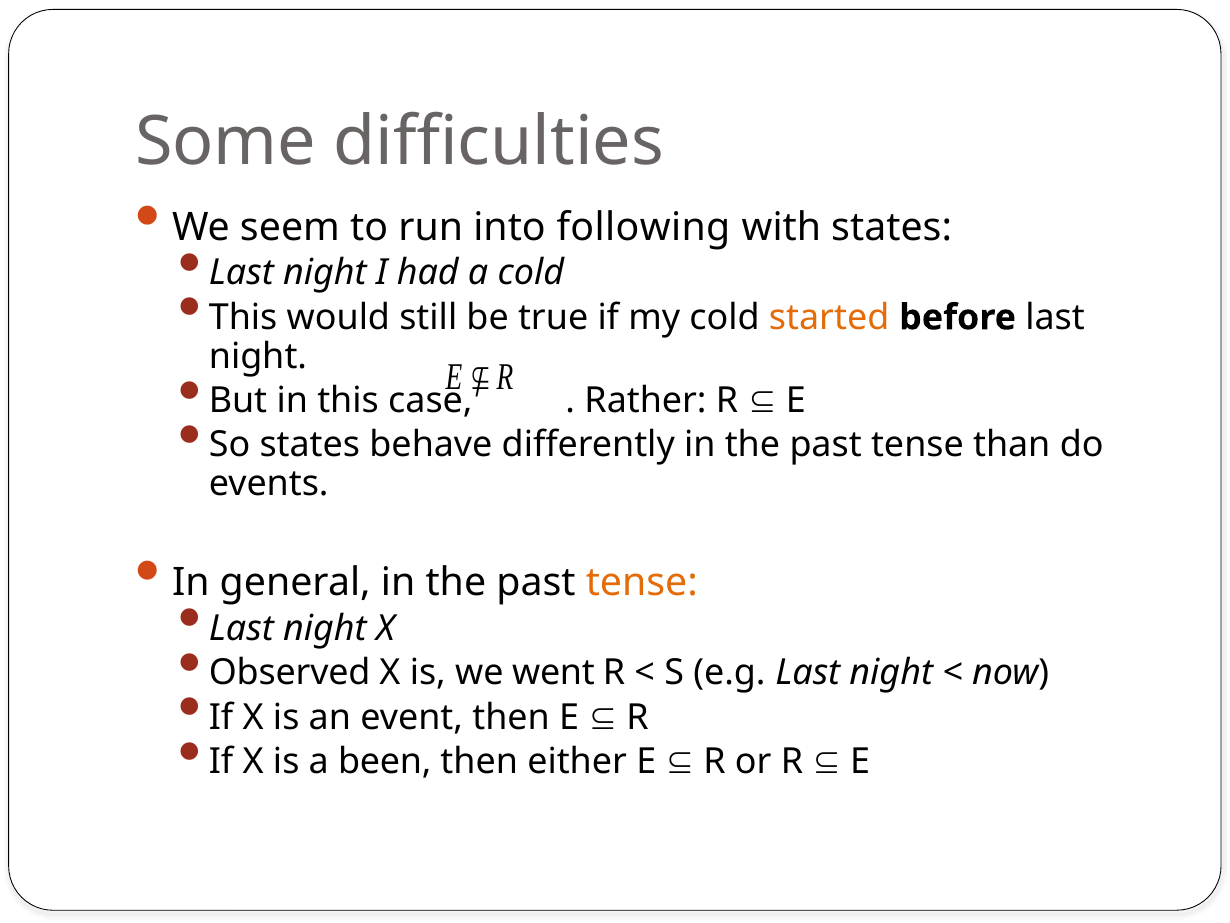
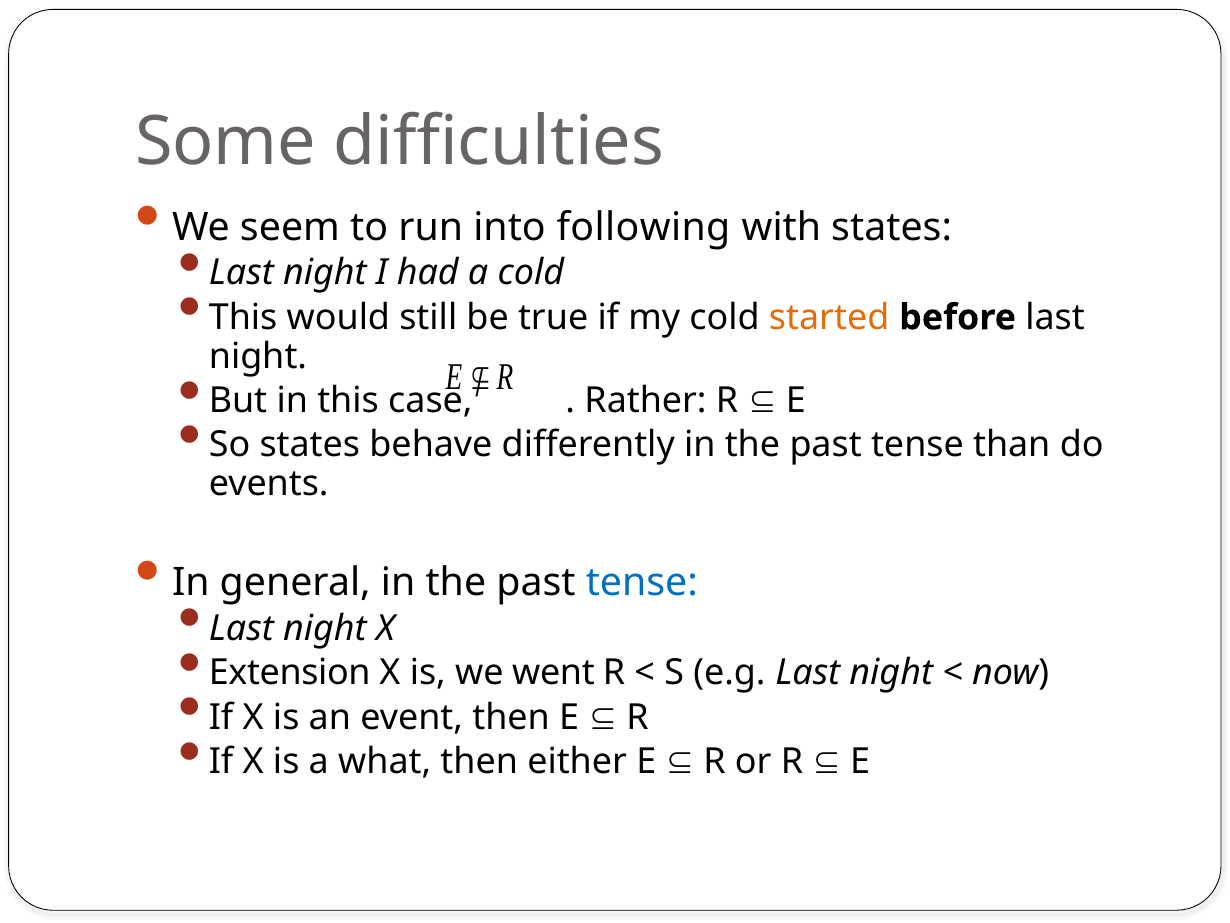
tense at (642, 582) colour: orange -> blue
Observed: Observed -> Extension
been: been -> what
